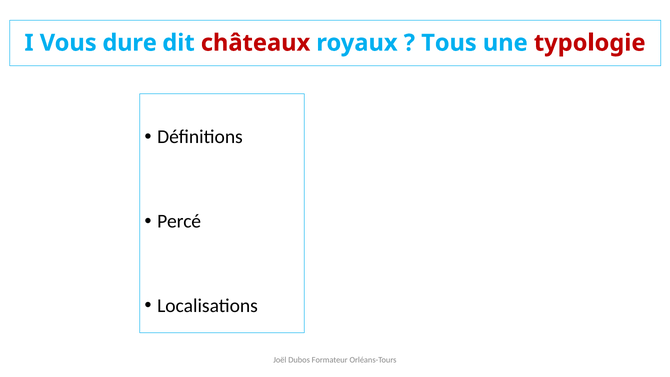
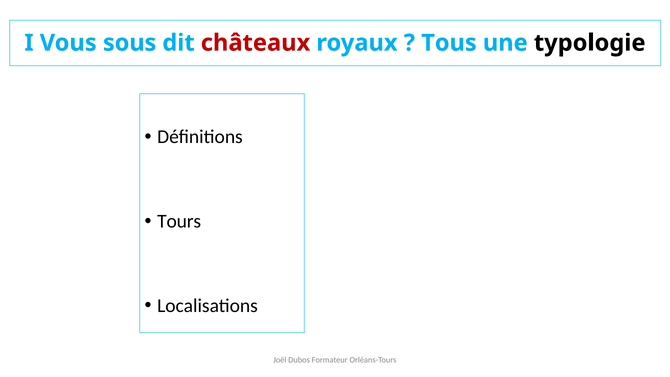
dure: dure -> sous
typologie colour: red -> black
Percé: Percé -> Tours
